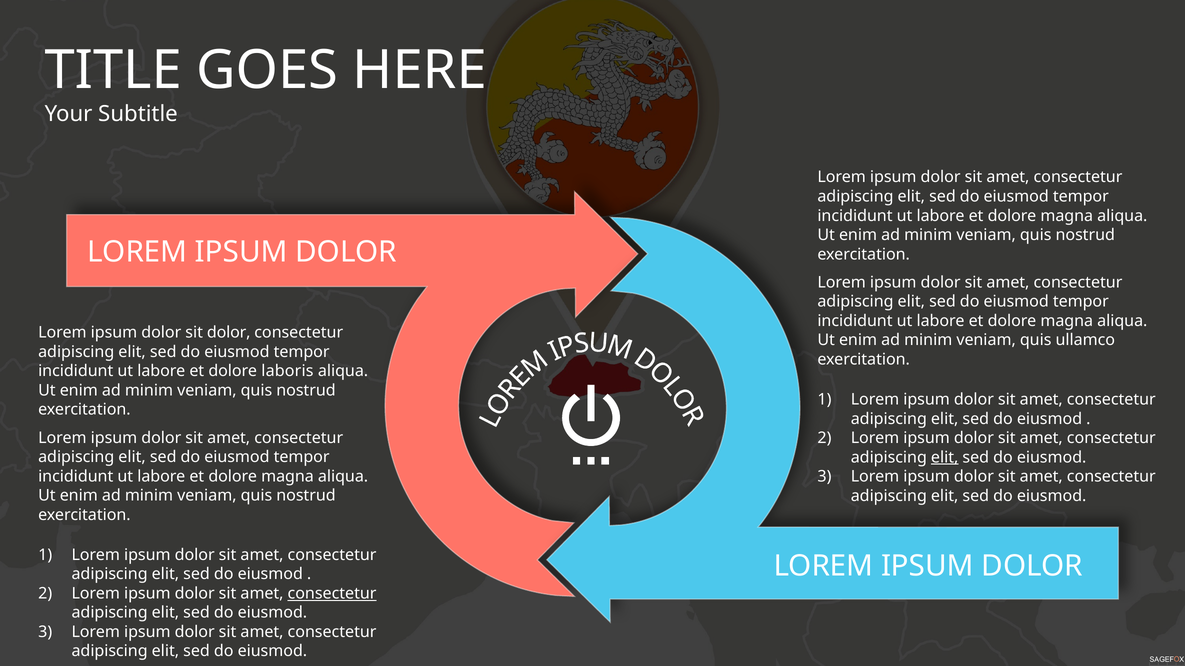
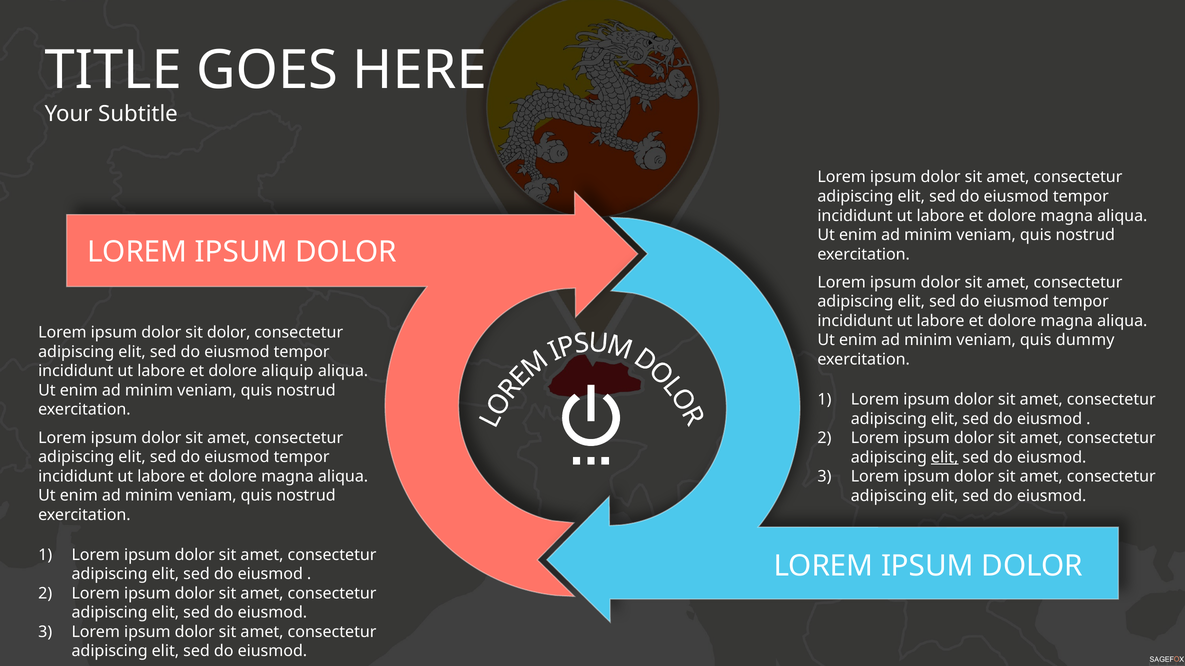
ullamco: ullamco -> dummy
laboris: laboris -> aliquip
consectetur at (332, 594) underline: present -> none
